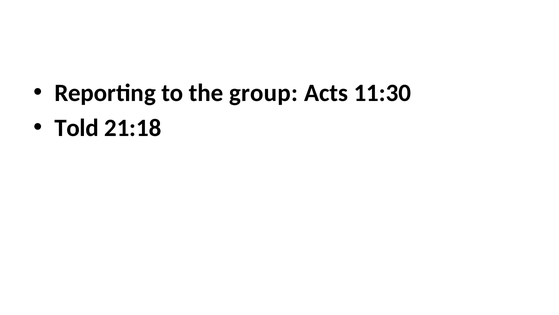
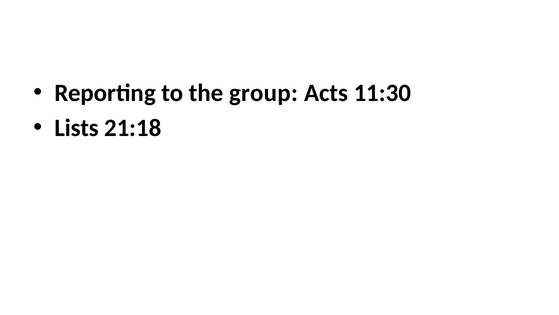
Told: Told -> Lists
